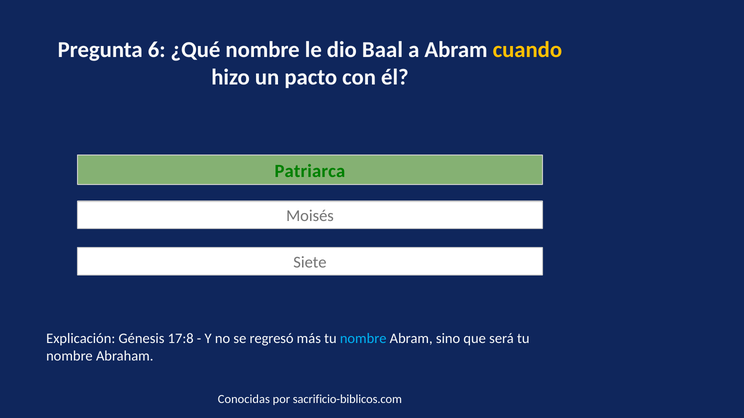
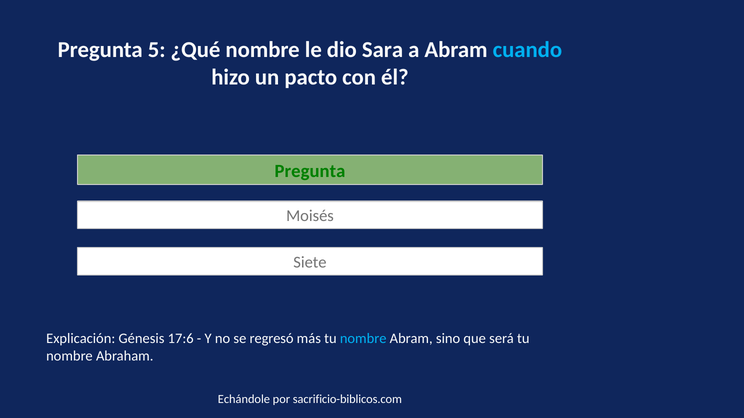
6: 6 -> 5
Baal: Baal -> Sara
cuando colour: yellow -> light blue
Patriarca at (310, 171): Patriarca -> Pregunta
17:8: 17:8 -> 17:6
Conocidas: Conocidas -> Echándole
